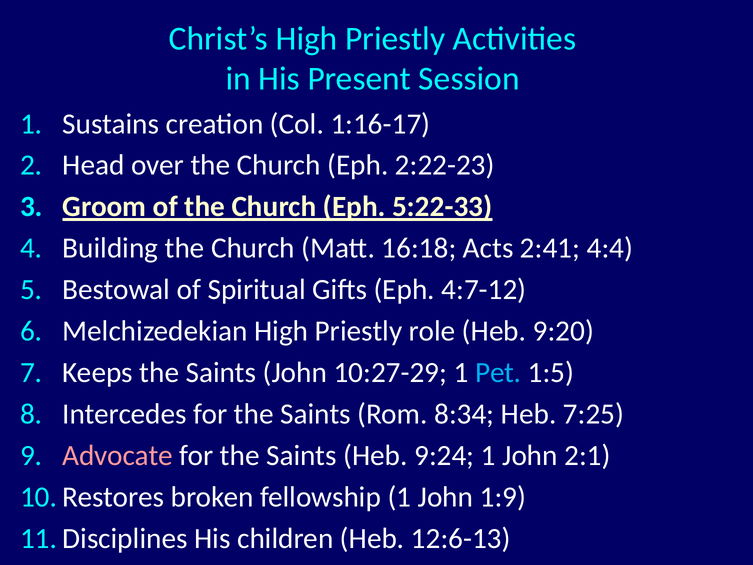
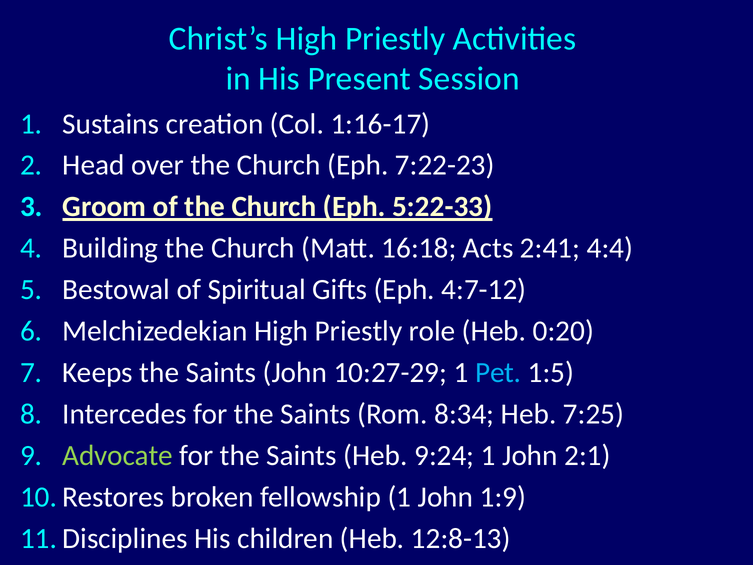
2:22-23: 2:22-23 -> 7:22-23
9:20: 9:20 -> 0:20
Advocate colour: pink -> light green
12:6-13: 12:6-13 -> 12:8-13
